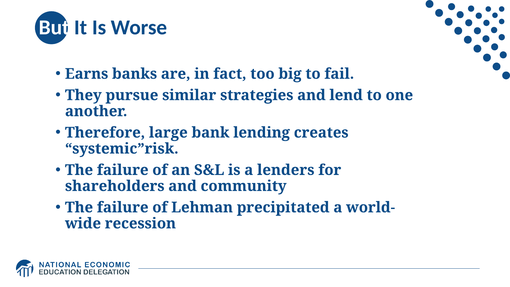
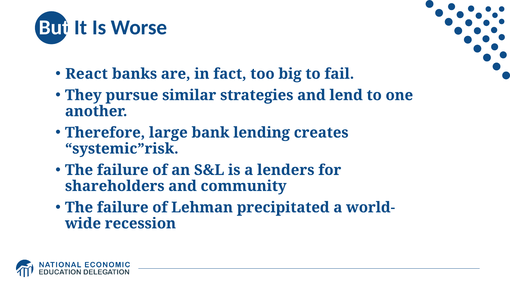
Earns: Earns -> React
